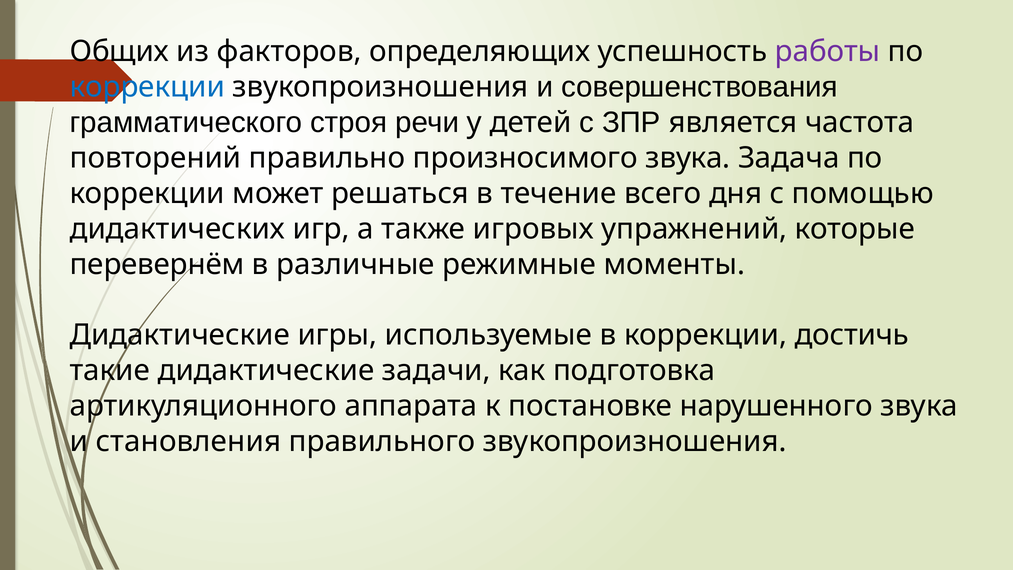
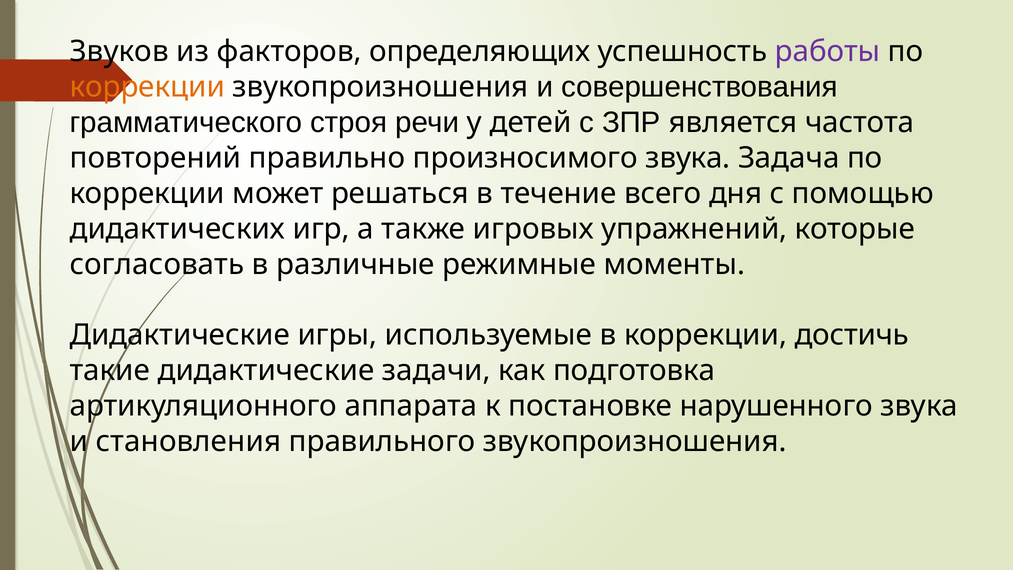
Общих: Общих -> Звуков
коррекции at (147, 87) colour: blue -> orange
перевернём: перевернём -> согласовать
